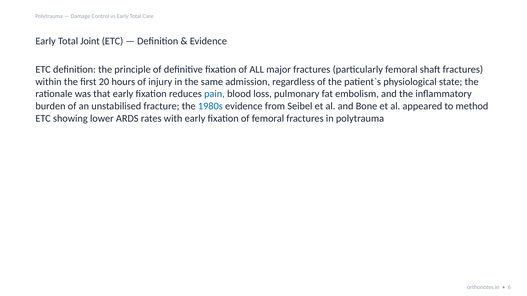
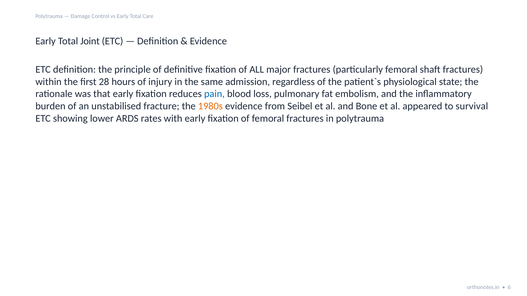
20: 20 -> 28
1980s colour: blue -> orange
method: method -> survival
